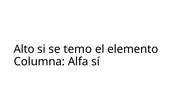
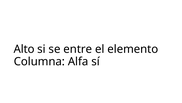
temo: temo -> entre
